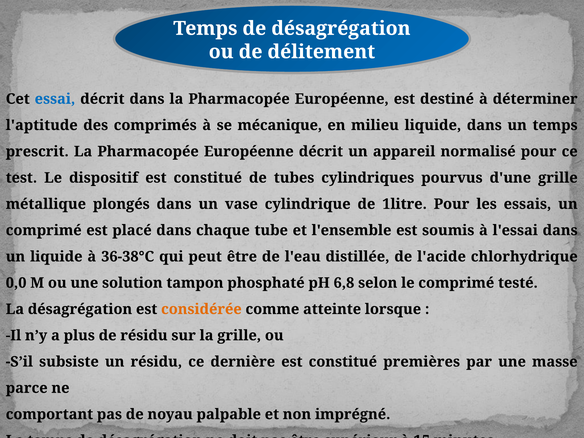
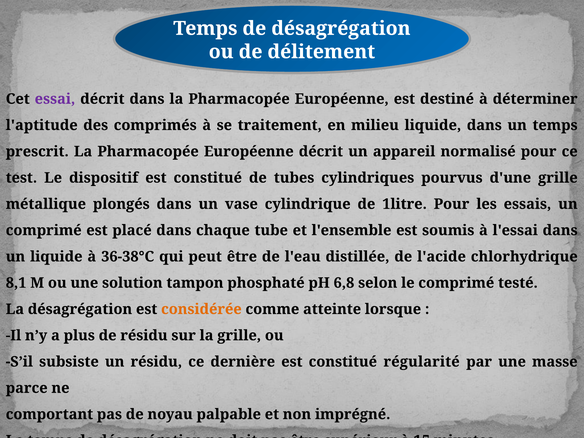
essai colour: blue -> purple
mécanique: mécanique -> traitement
0,0: 0,0 -> 8,1
premières: premières -> régularité
